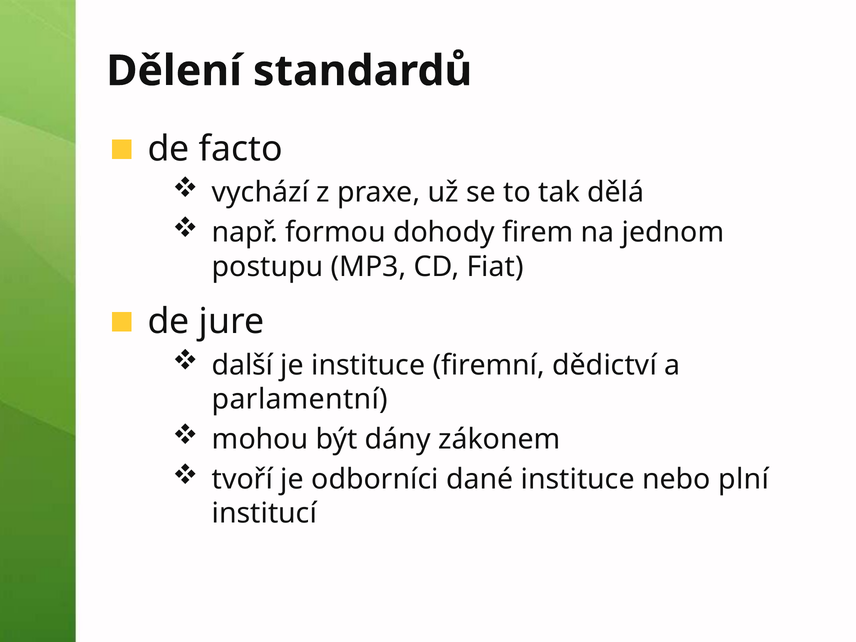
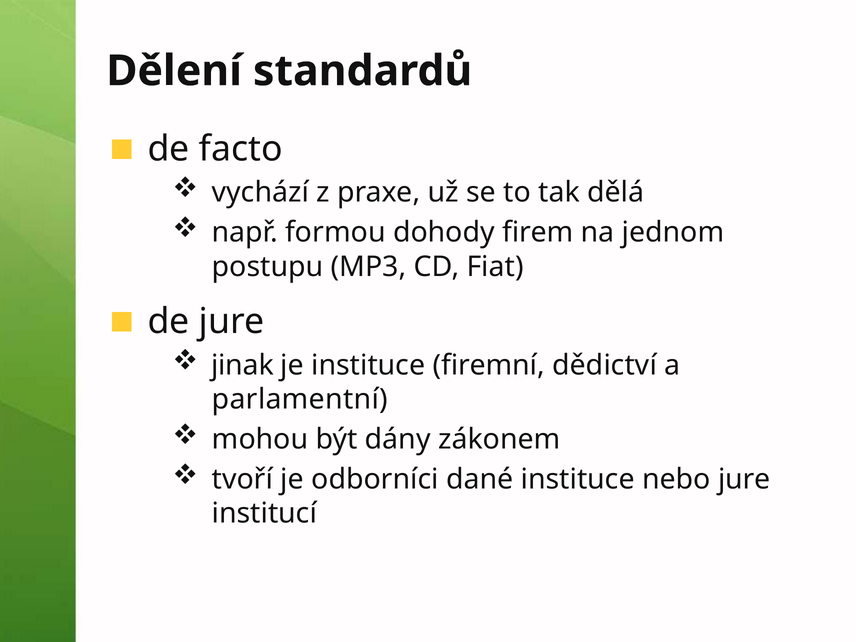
další: další -> jinak
nebo plní: plní -> jure
